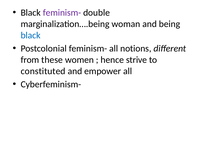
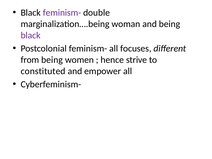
black at (31, 35) colour: blue -> purple
notions: notions -> focuses
from these: these -> being
